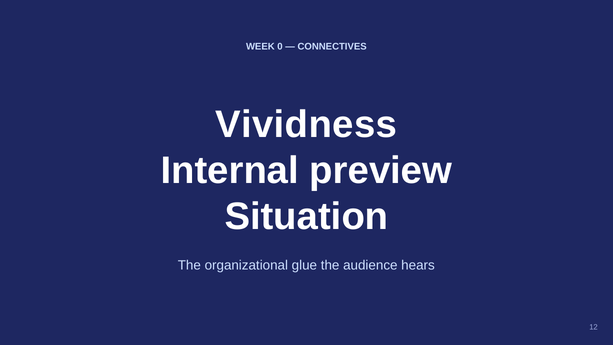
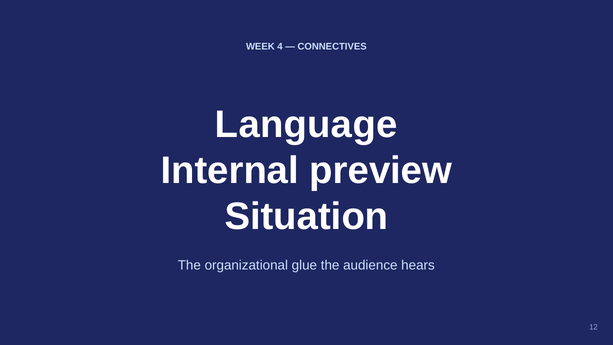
0: 0 -> 4
Vividness: Vividness -> Language
